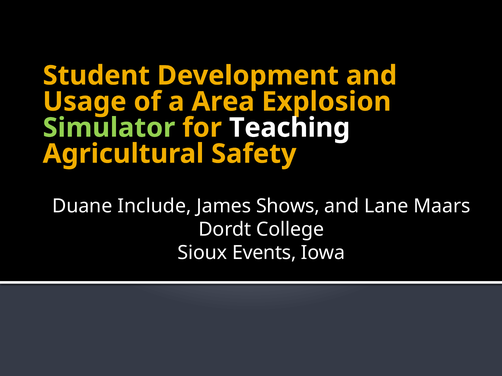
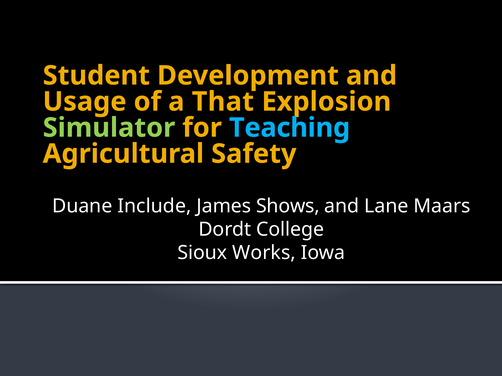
Area: Area -> That
Teaching colour: white -> light blue
Events: Events -> Works
